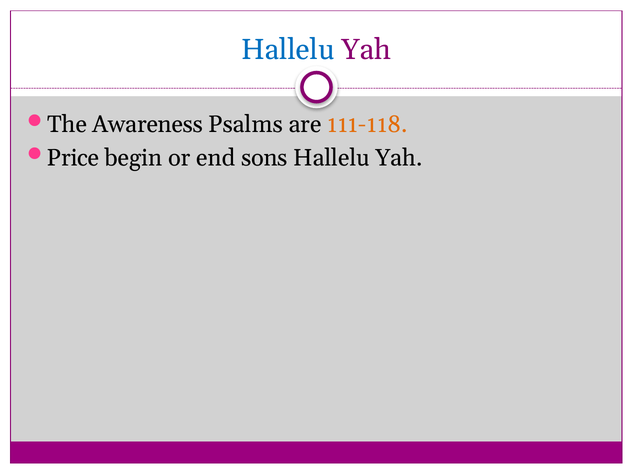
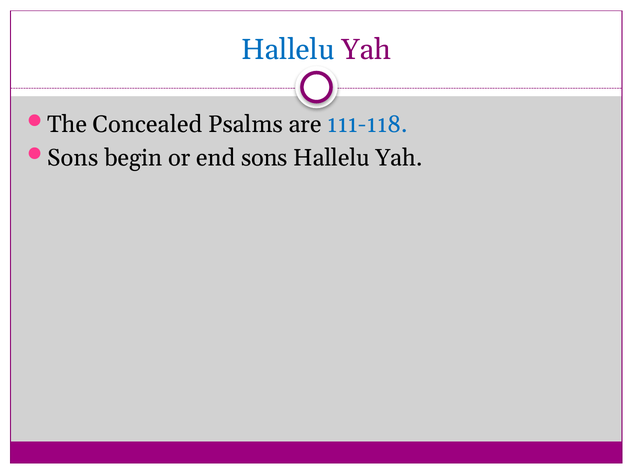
Awareness: Awareness -> Concealed
111-118 colour: orange -> blue
Price at (73, 158): Price -> Sons
